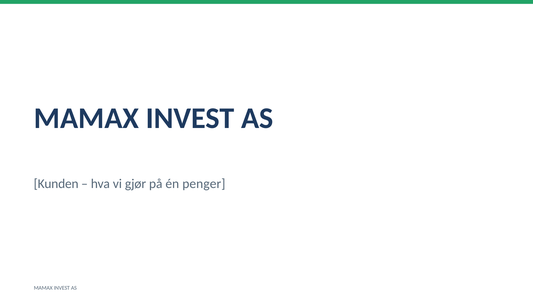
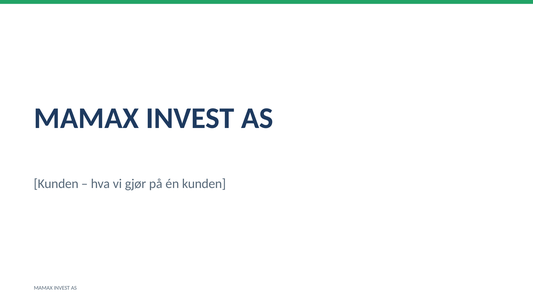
én penger: penger -> kunden
